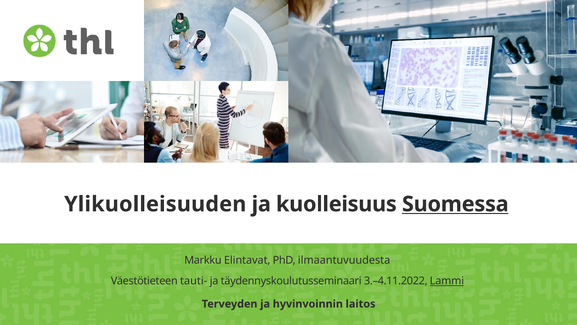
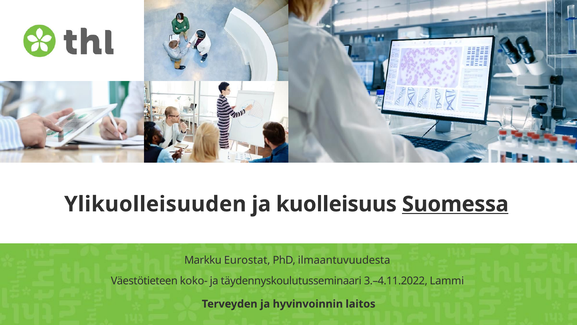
Elintavat: Elintavat -> Eurostat
tauti-: tauti- -> koko-
Lammi underline: present -> none
